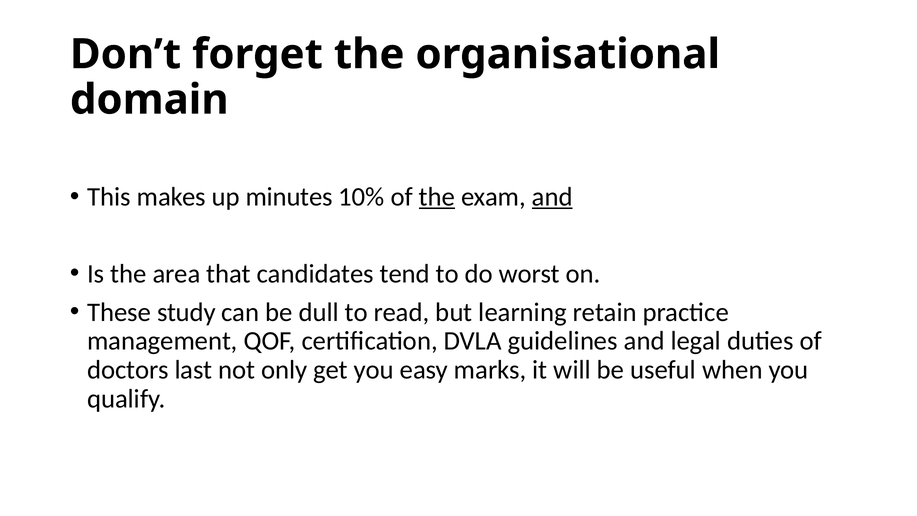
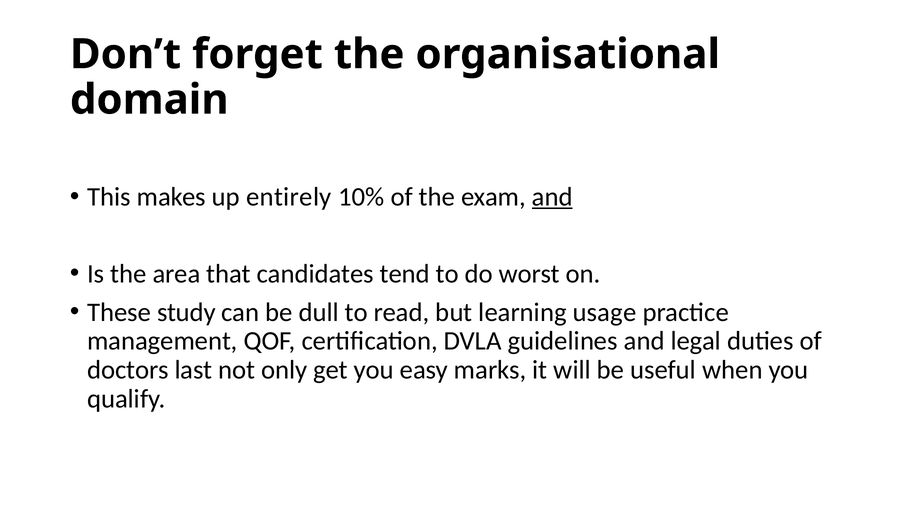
minutes: minutes -> entirely
the at (437, 197) underline: present -> none
retain: retain -> usage
